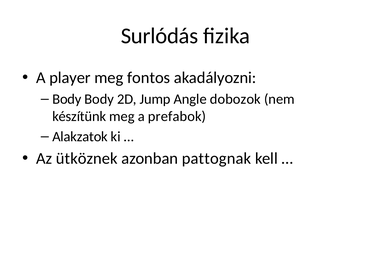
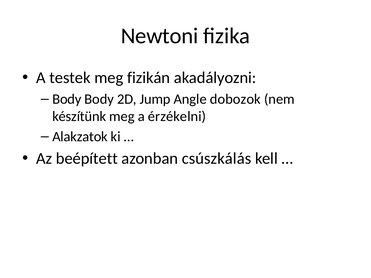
Surlódás: Surlódás -> Newtoni
player: player -> testek
fontos: fontos -> fizikán
prefabok: prefabok -> érzékelni
ütköznek: ütköznek -> beépített
pattognak: pattognak -> csúszkálás
